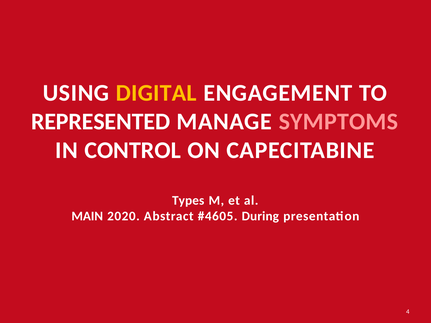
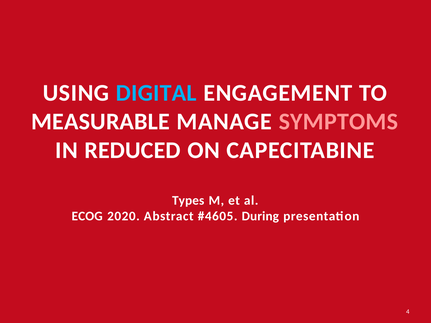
DIGITAL colour: yellow -> light blue
REPRESENTED: REPRESENTED -> MEASURABLE
CONTROL: CONTROL -> REDUCED
MAIN: MAIN -> ECOG
